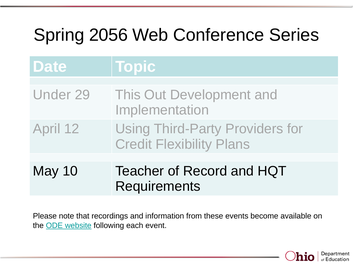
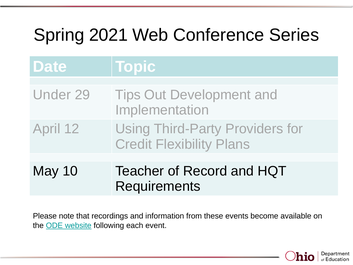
2056: 2056 -> 2021
This: This -> Tips
